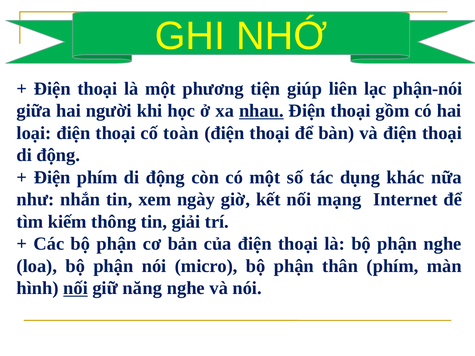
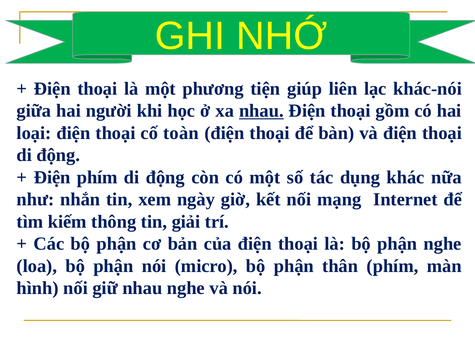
phận-nói: phận-nói -> khác-nói
nối at (75, 288) underline: present -> none
giữ năng: năng -> nhau
